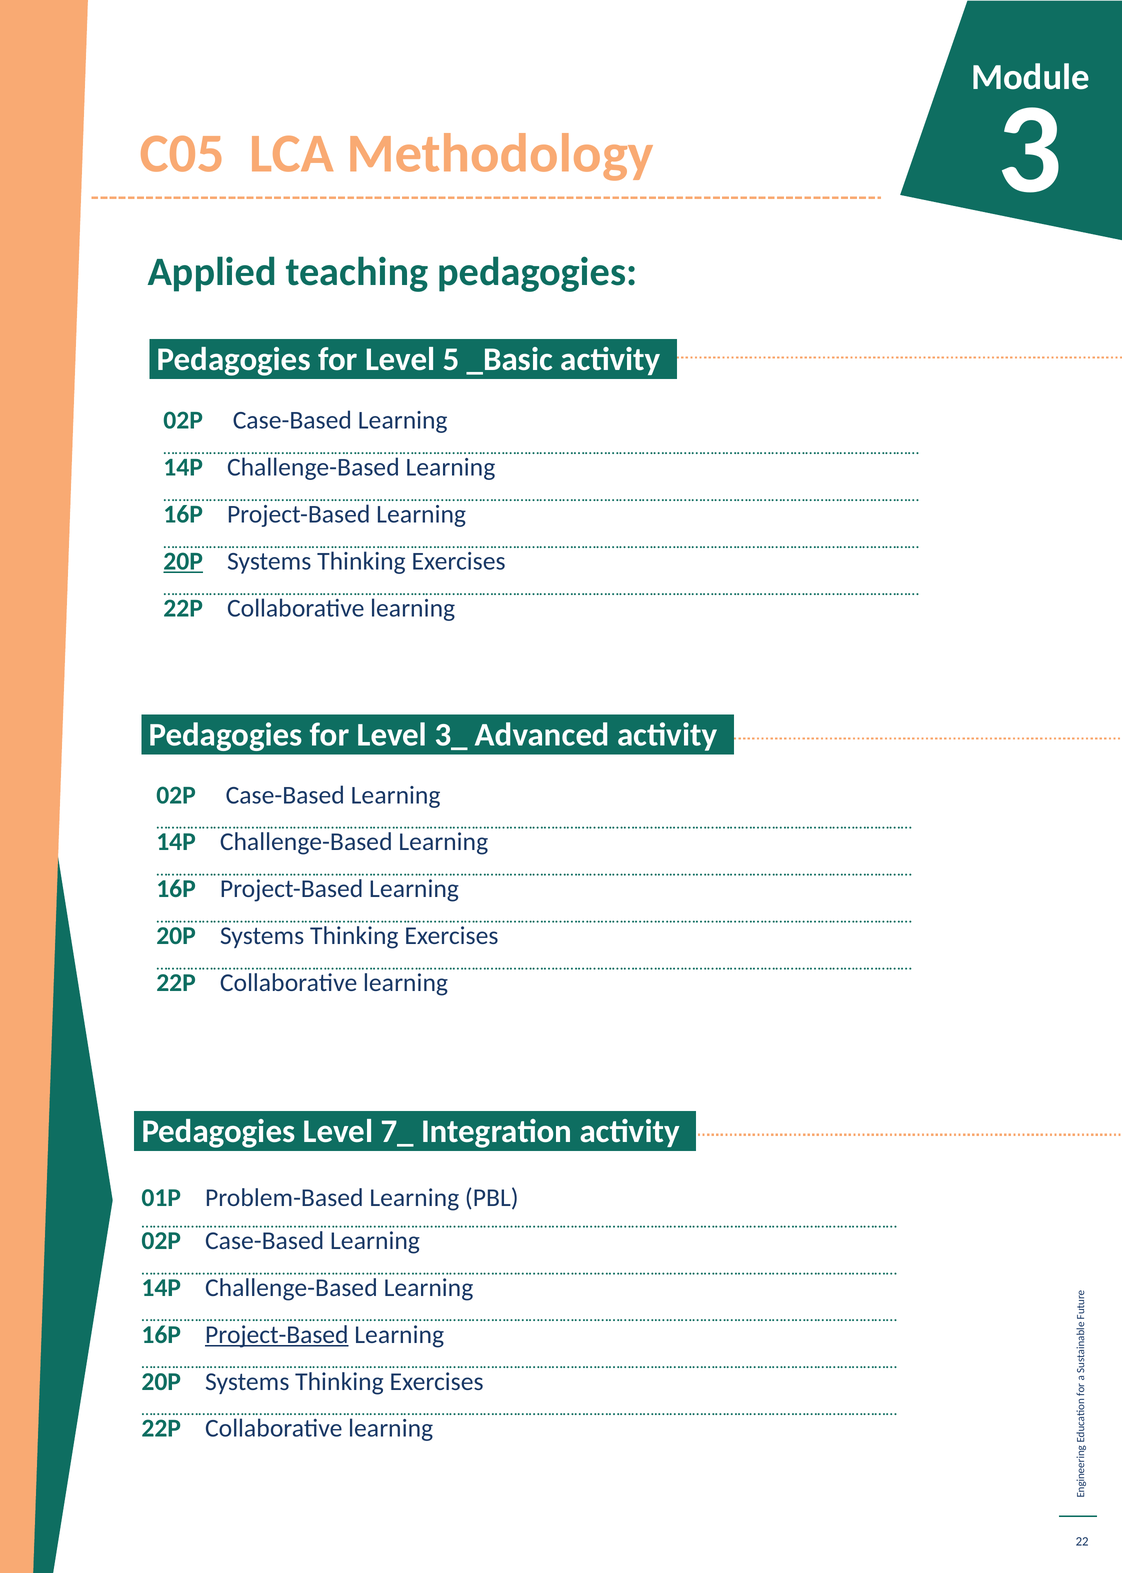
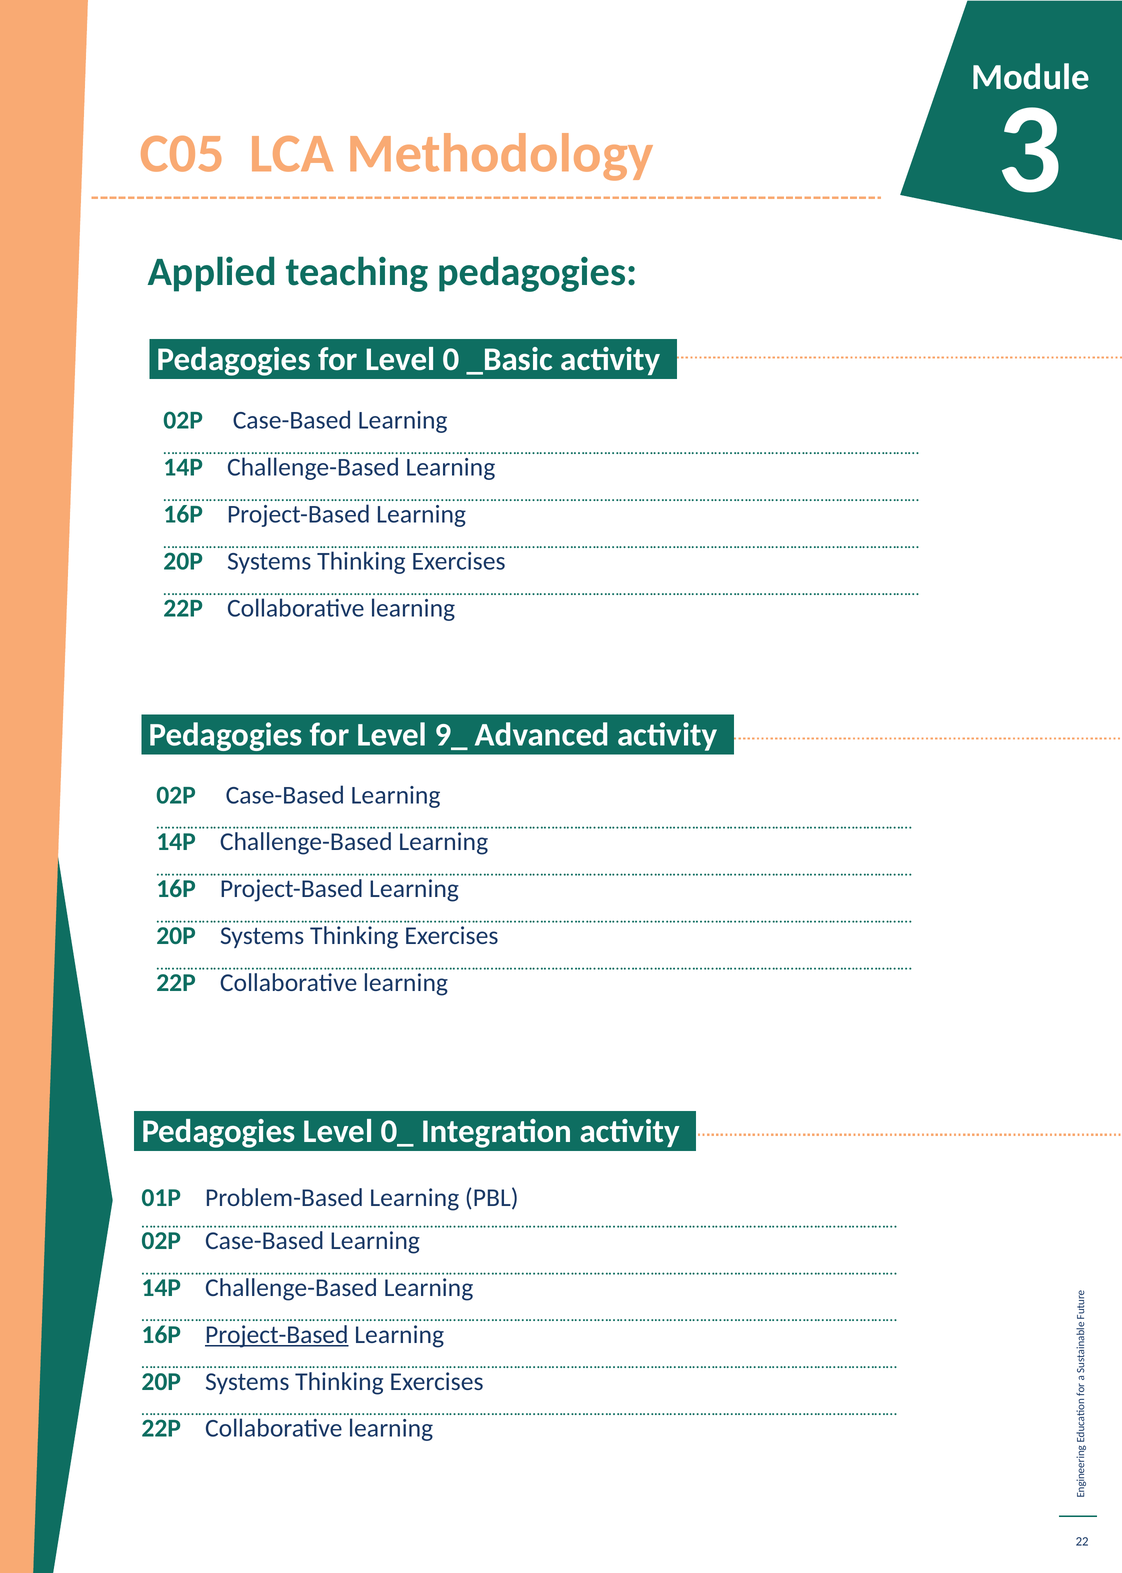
5: 5 -> 0
20P at (183, 562) underline: present -> none
3_: 3_ -> 9_
7_: 7_ -> 0_
